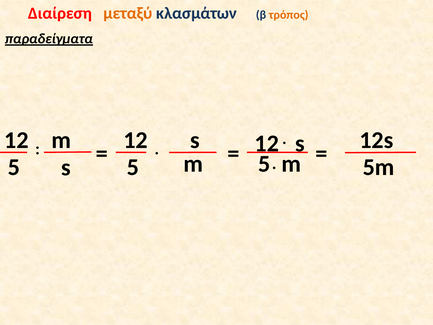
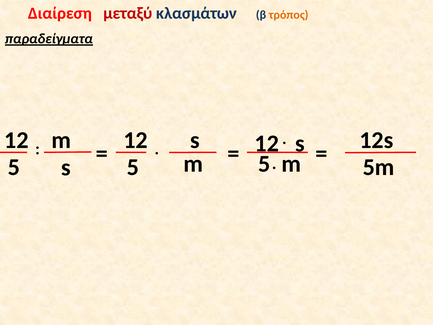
μεταξύ colour: orange -> red
